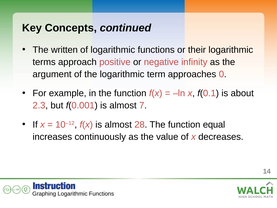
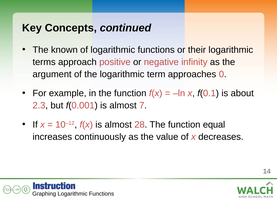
written: written -> known
